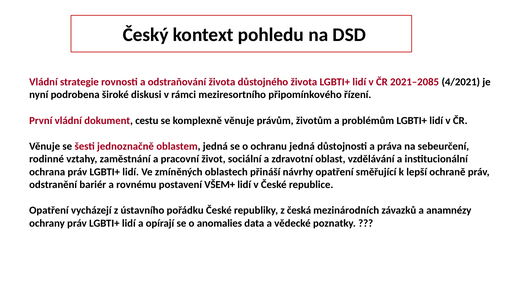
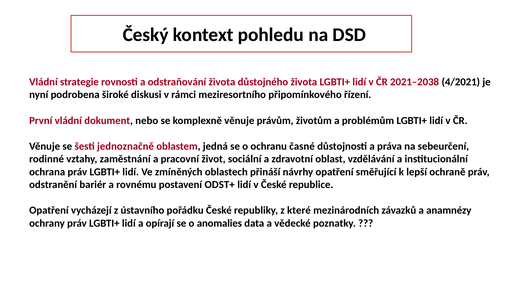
2021–2085: 2021–2085 -> 2021–2038
cestu: cestu -> nebo
ochranu jedná: jedná -> časné
VŠEM+: VŠEM+ -> ODST+
česká: česká -> které
